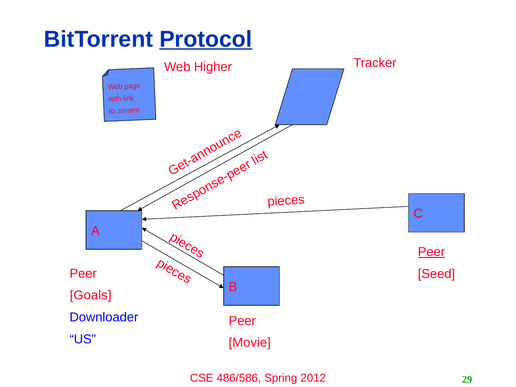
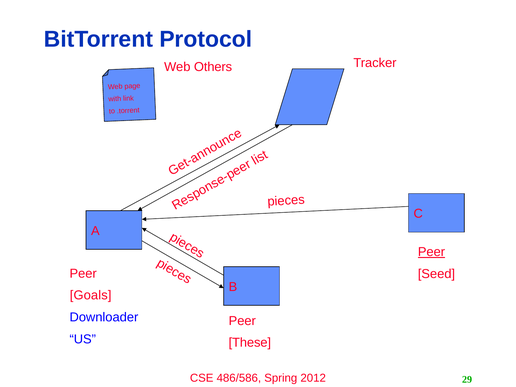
Protocol underline: present -> none
Higher: Higher -> Others
Movie: Movie -> These
